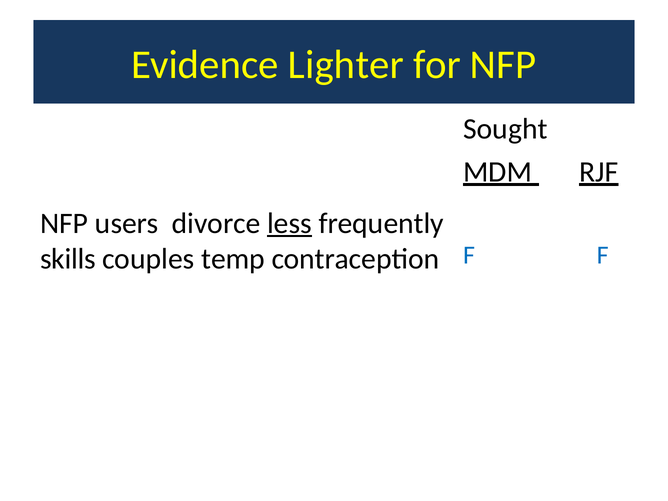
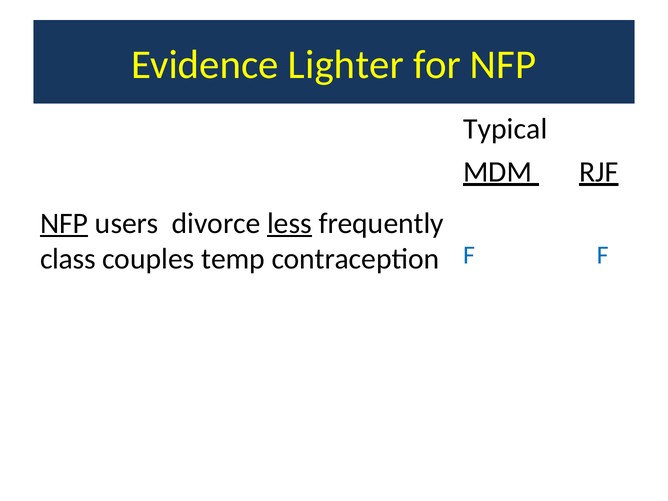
Sought: Sought -> Typical
NFP at (64, 223) underline: none -> present
skills: skills -> class
